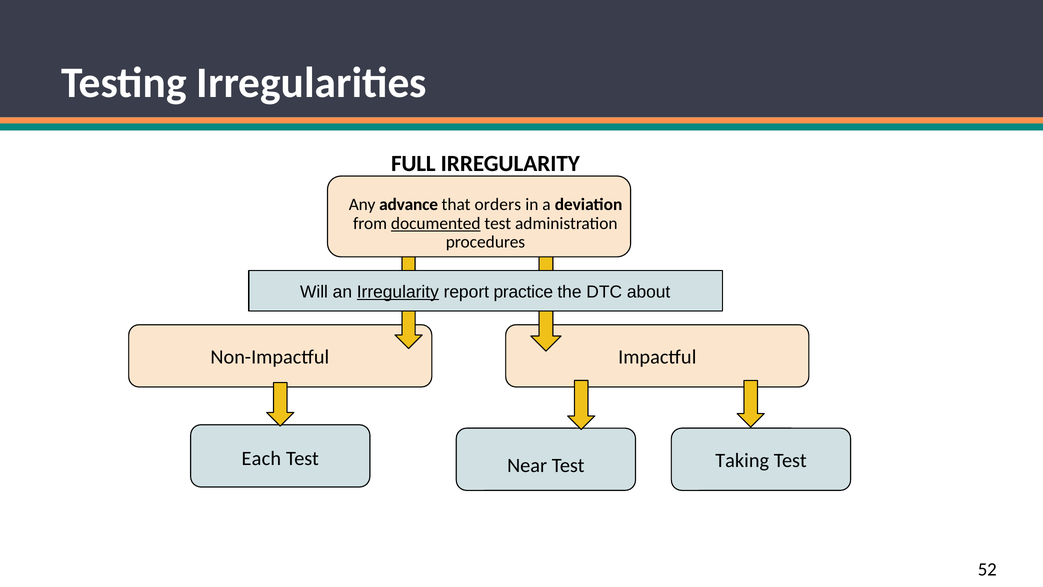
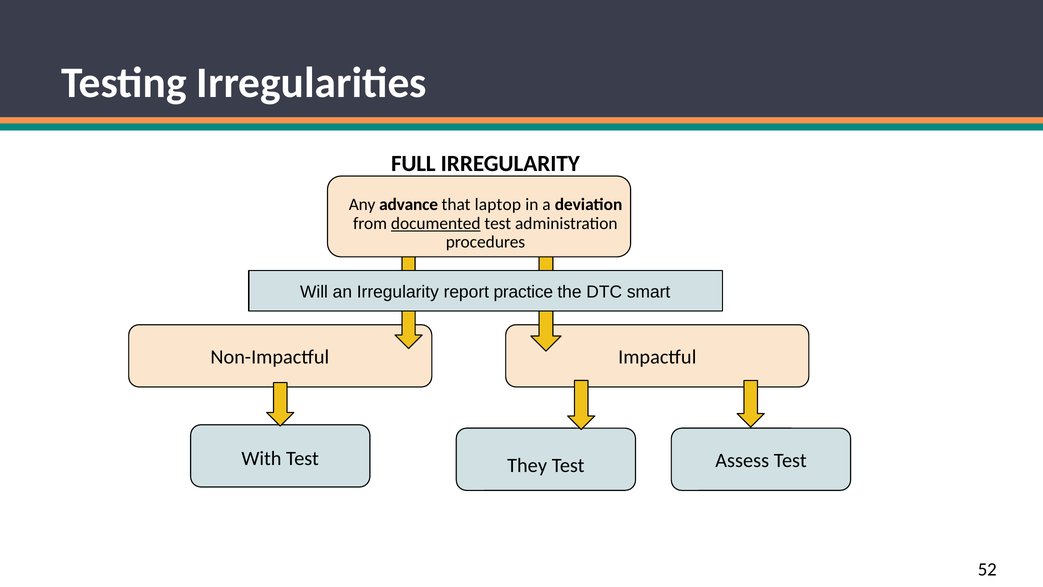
orders: orders -> laptop
Irregularity at (398, 292) underline: present -> none
about: about -> smart
Each: Each -> With
Near: Near -> They
Taking: Taking -> Assess
